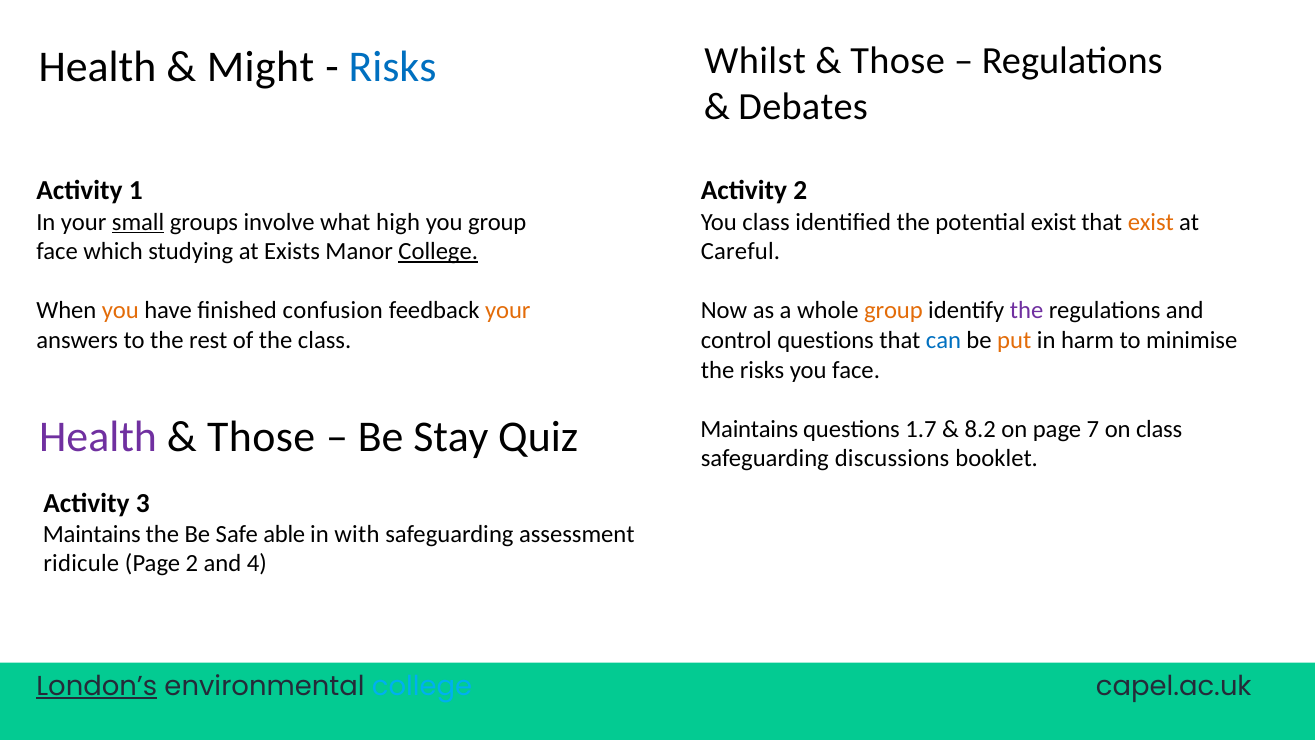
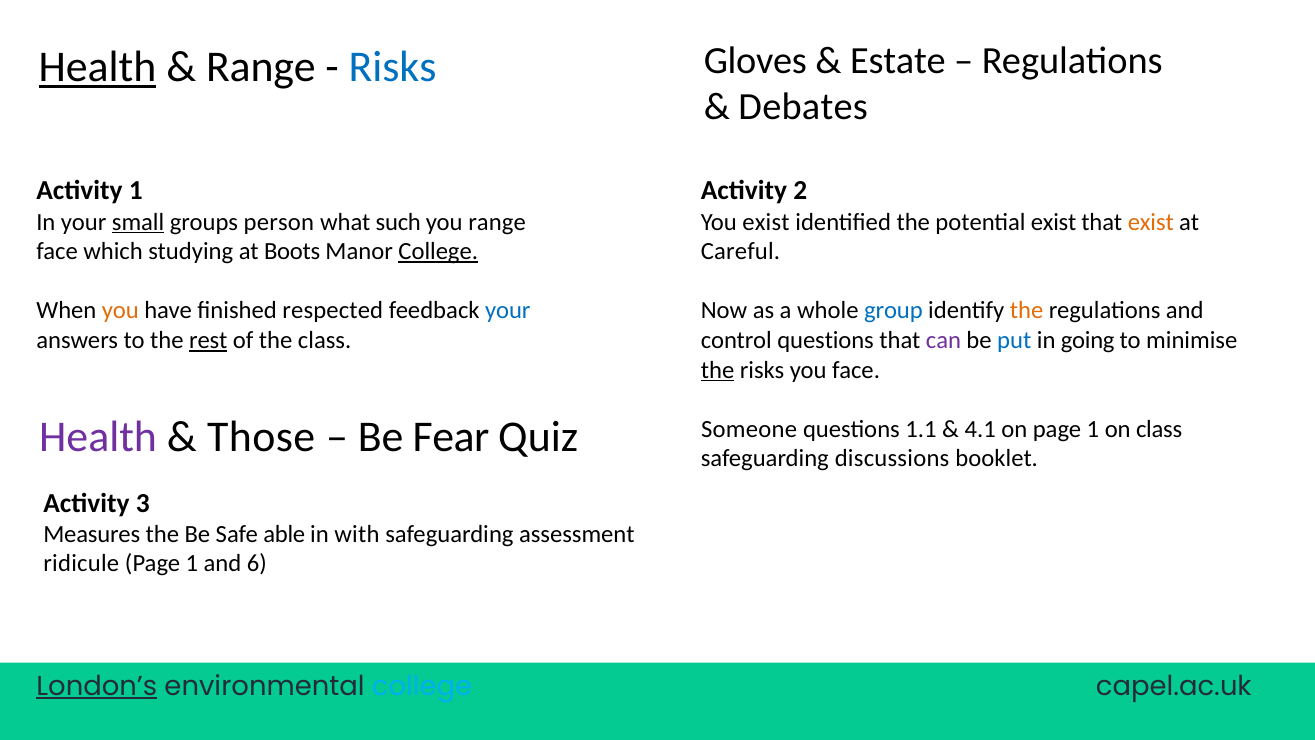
Whilst: Whilst -> Gloves
Those at (898, 61): Those -> Estate
Health at (97, 67) underline: none -> present
Might at (261, 67): Might -> Range
involve: involve -> person
high: high -> such
you group: group -> range
You class: class -> exist
Exists: Exists -> Boots
confusion: confusion -> respected
your at (508, 311) colour: orange -> blue
group at (893, 311) colour: orange -> blue
the at (1027, 311) colour: purple -> orange
rest underline: none -> present
can colour: blue -> purple
put colour: orange -> blue
harm: harm -> going
the at (718, 370) underline: none -> present
Maintains at (749, 429): Maintains -> Someone
1.7: 1.7 -> 1.1
8.2: 8.2 -> 4.1
on page 7: 7 -> 1
Stay: Stay -> Fear
Maintains at (92, 534): Maintains -> Measures
2 at (192, 564): 2 -> 1
4: 4 -> 6
